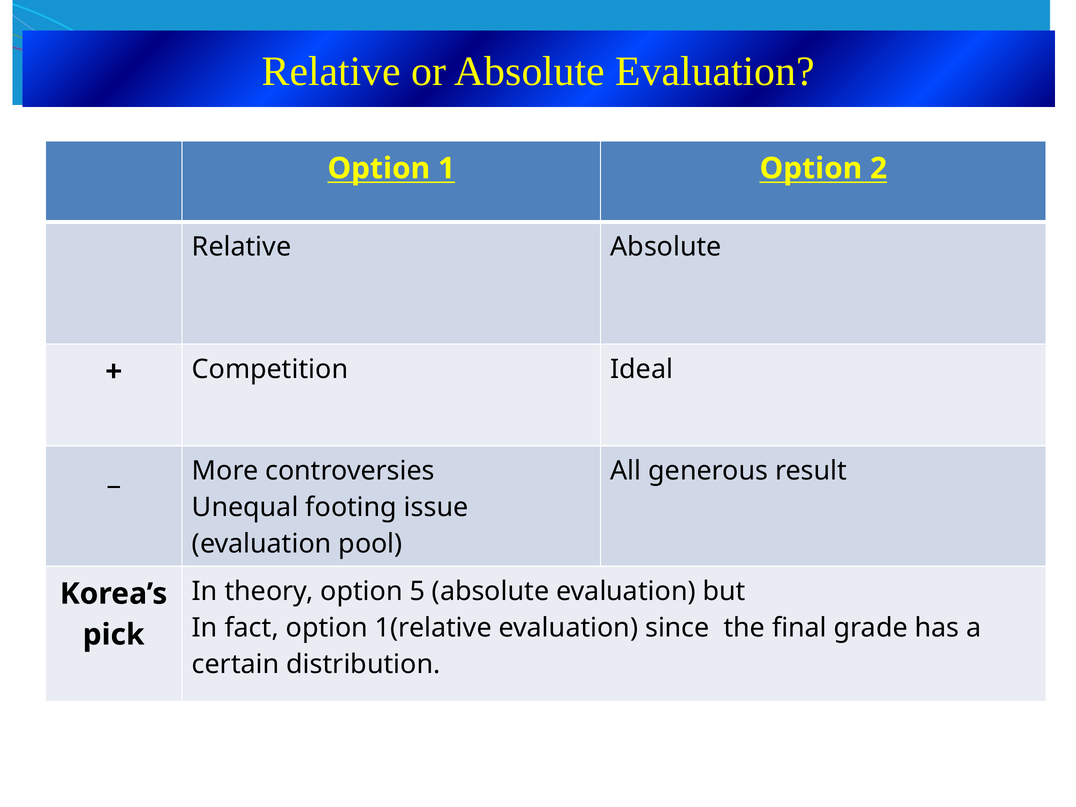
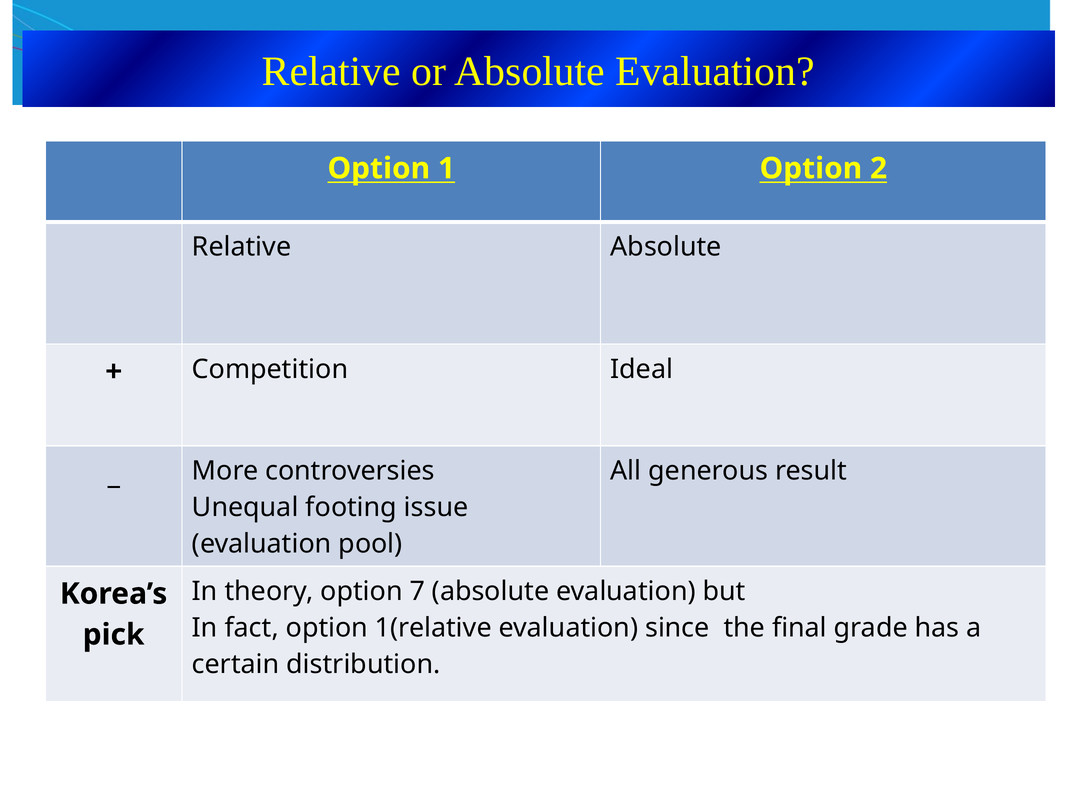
5: 5 -> 7
